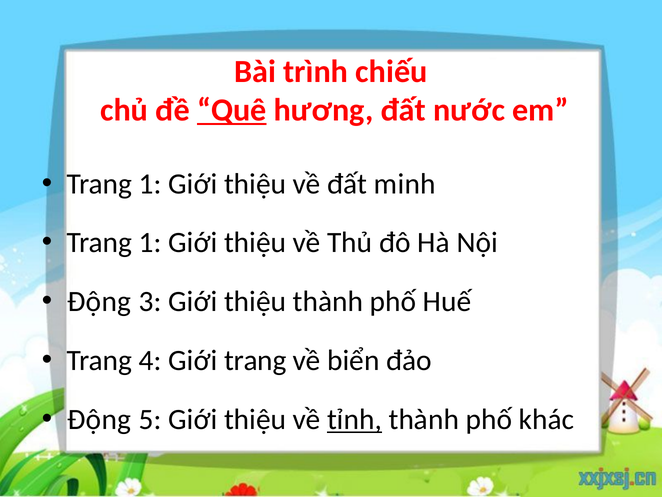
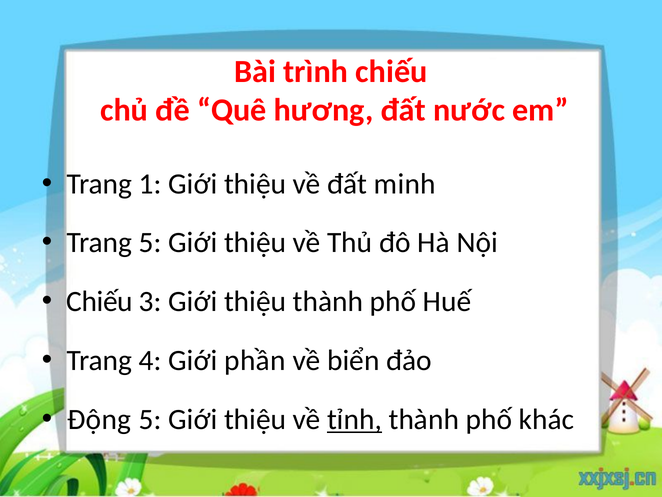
Quê underline: present -> none
1 at (150, 243): 1 -> 5
Động at (99, 301): Động -> Chiếu
Giới trang: trang -> phần
